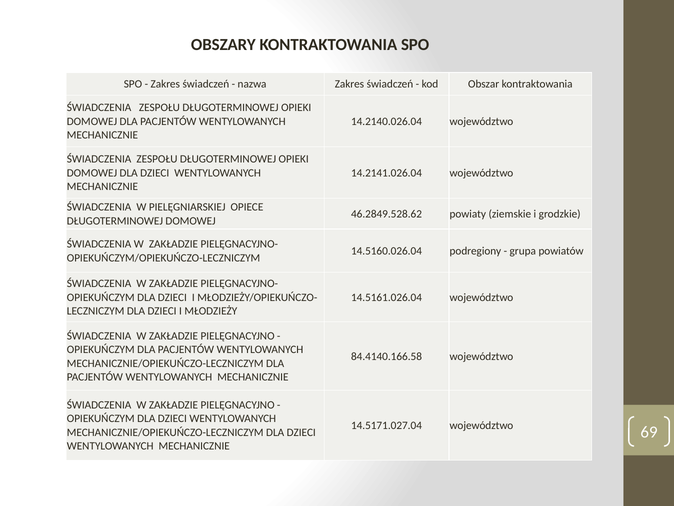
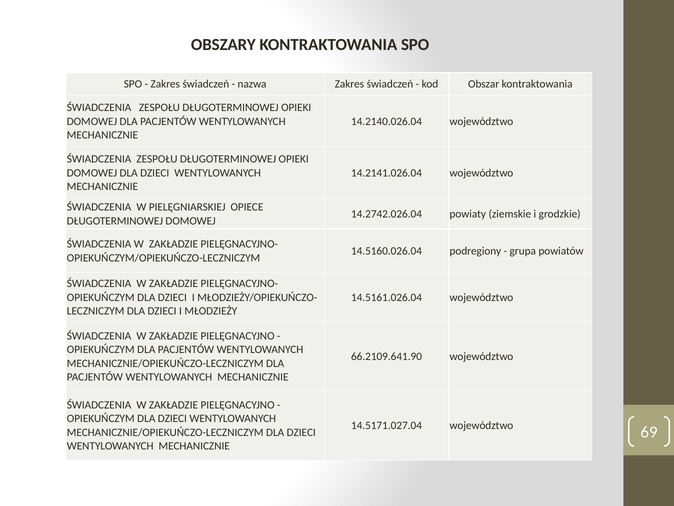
46.2849.528.62: 46.2849.528.62 -> 14.2742.026.04
84.4140.166.58: 84.4140.166.58 -> 66.2109.641.90
